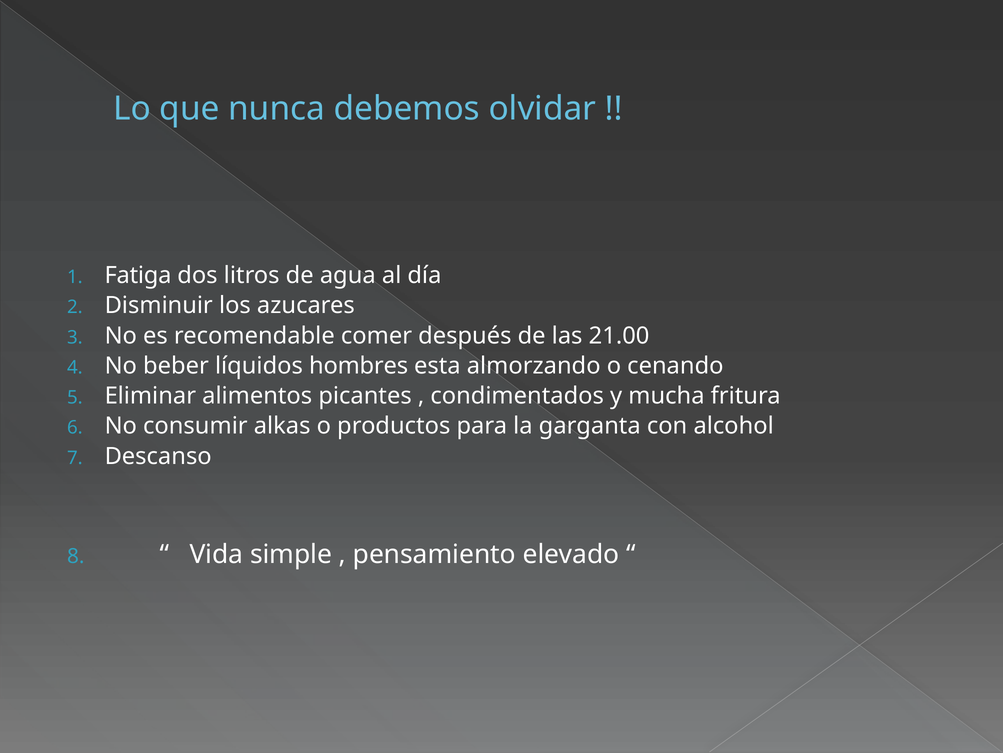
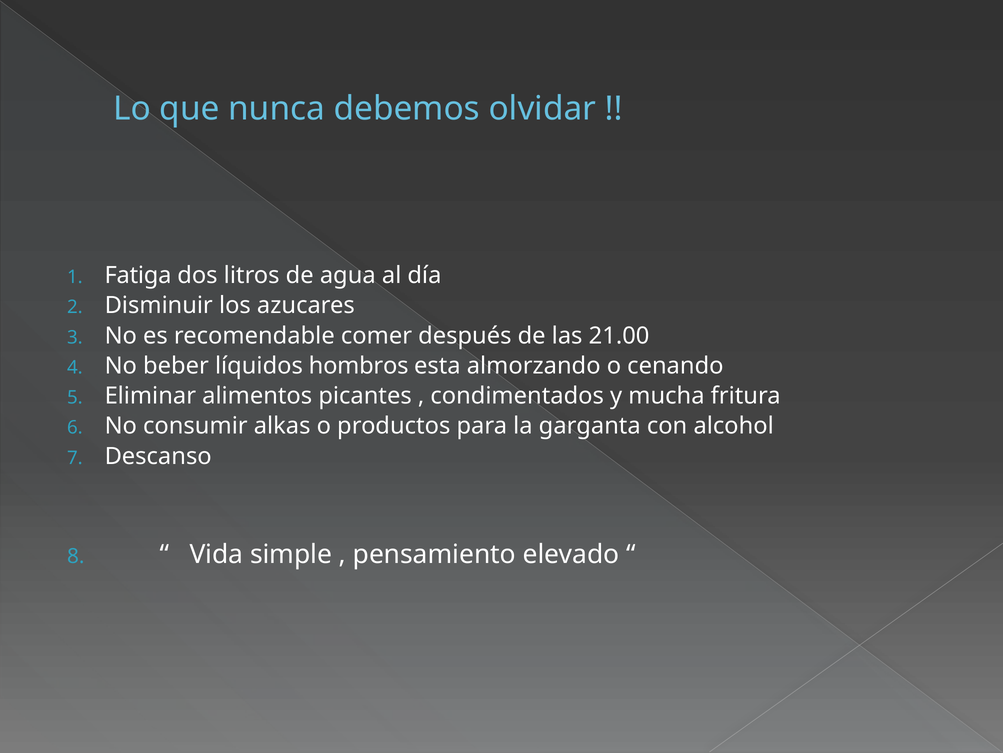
hombres: hombres -> hombros
